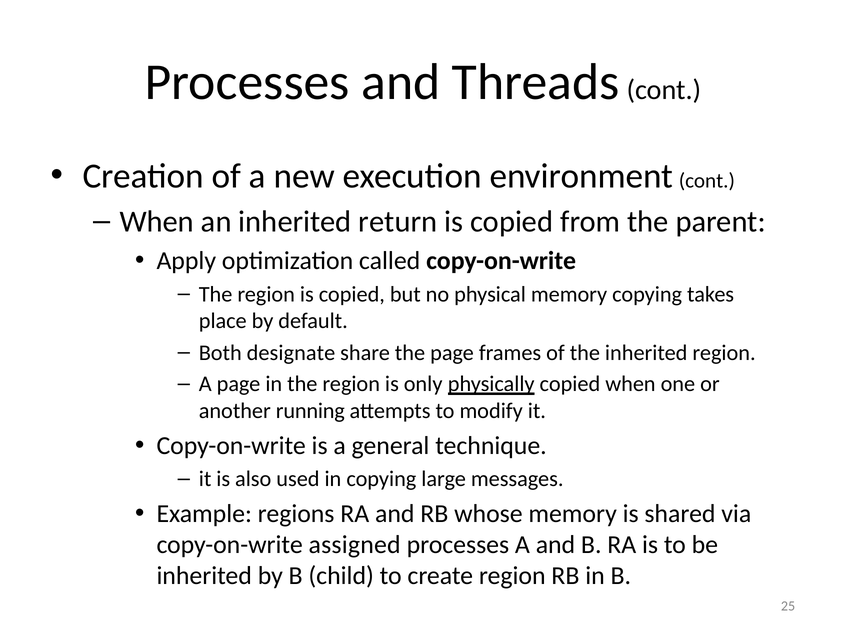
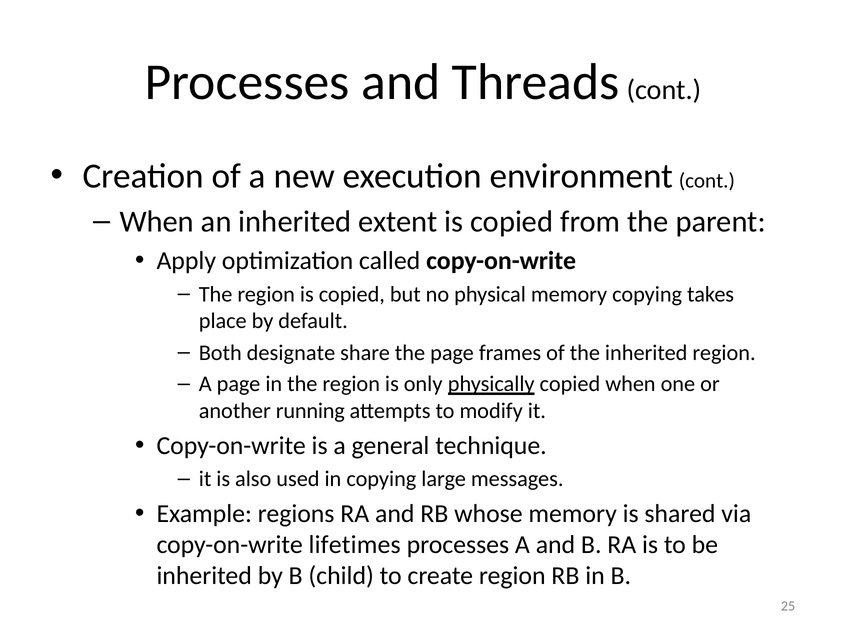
return: return -> extent
assigned: assigned -> lifetimes
